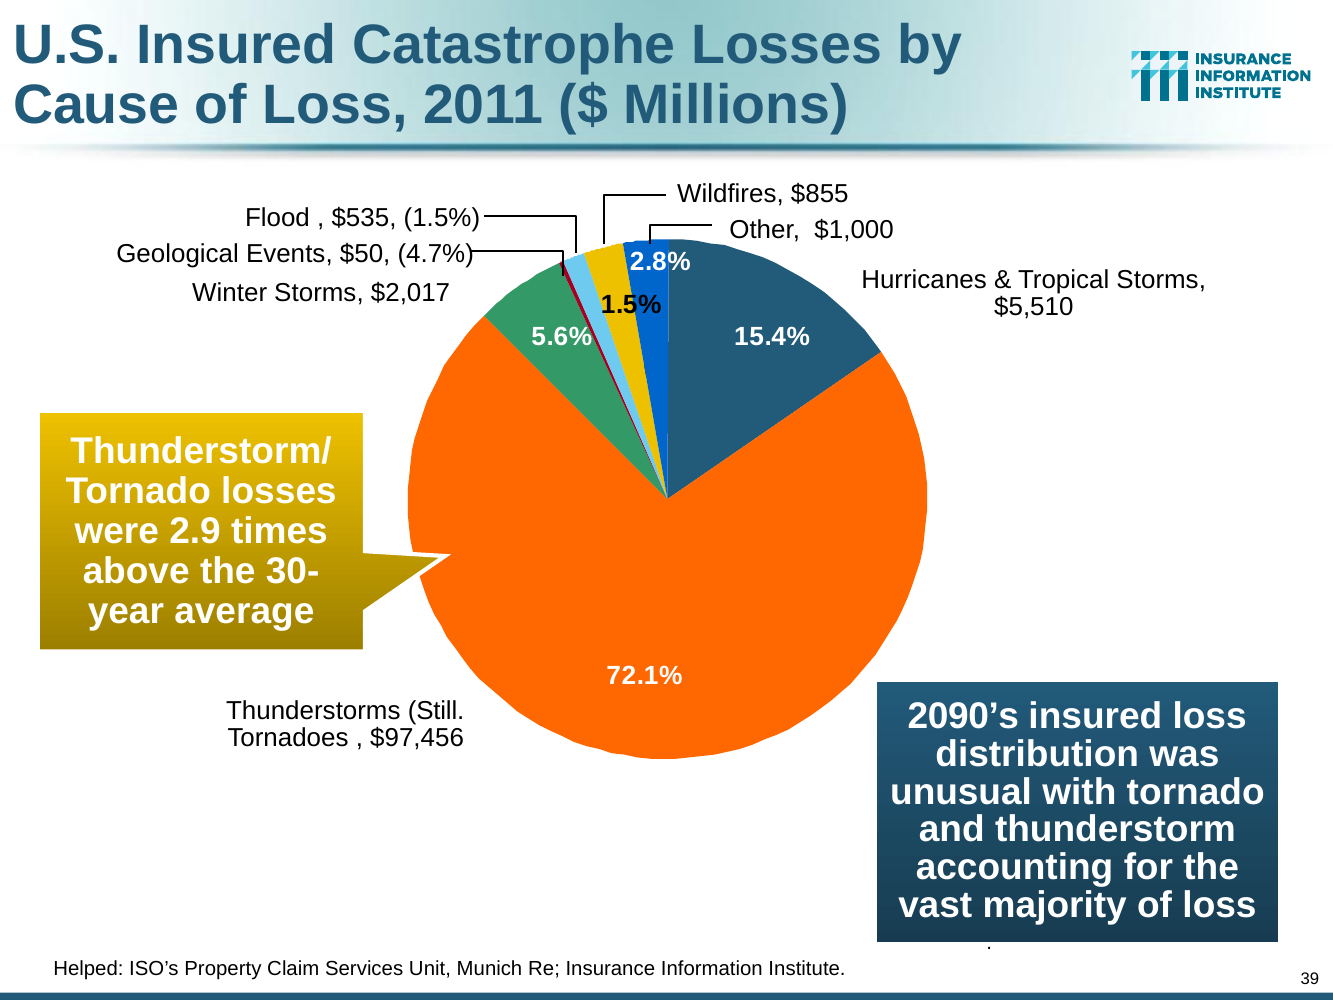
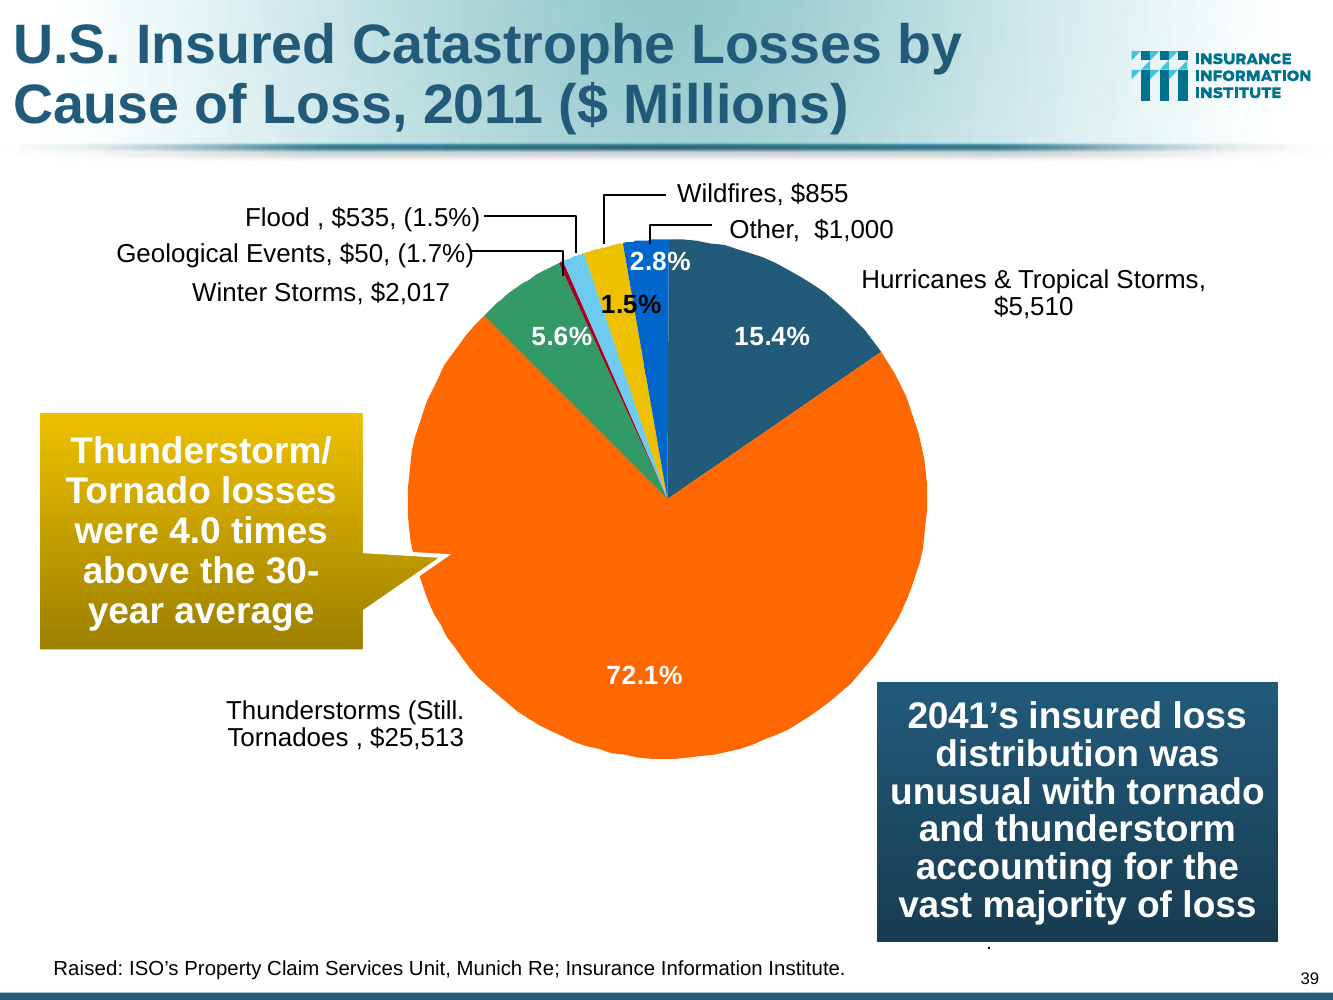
4.7%: 4.7% -> 1.7%
2.9: 2.9 -> 4.0
2090’s: 2090’s -> 2041’s
$97,456: $97,456 -> $25,513
Helped: Helped -> Raised
